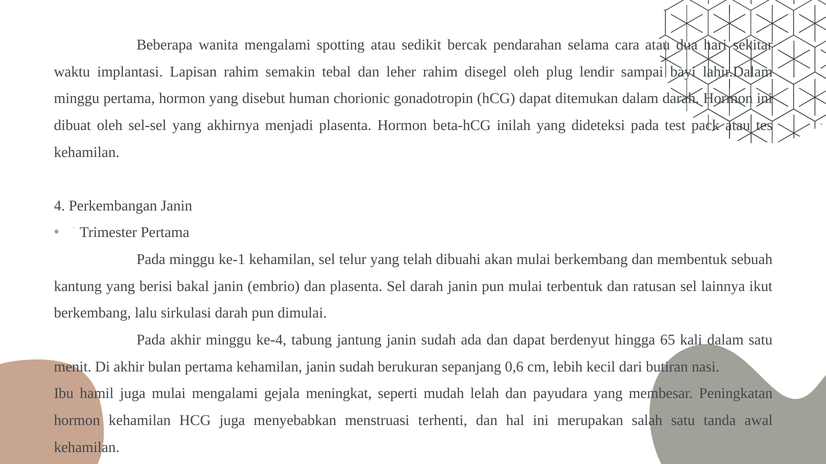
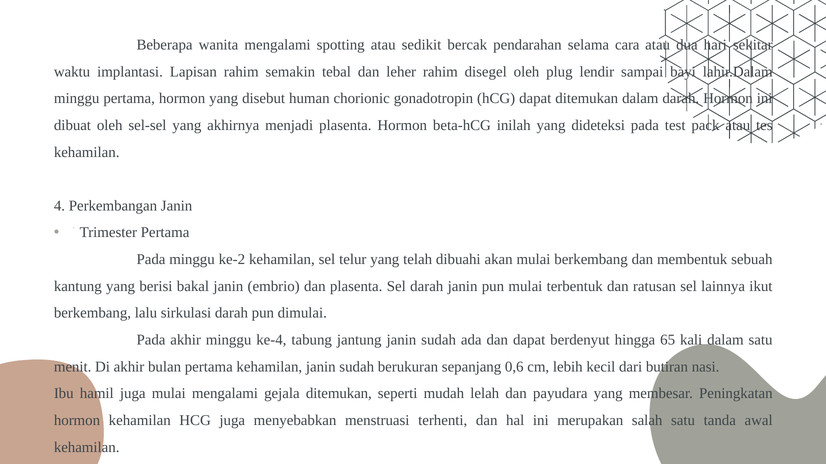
ke-1: ke-1 -> ke-2
gejala meningkat: meningkat -> ditemukan
